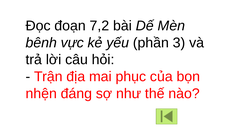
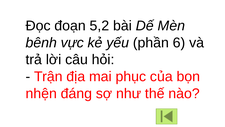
7,2: 7,2 -> 5,2
3: 3 -> 6
